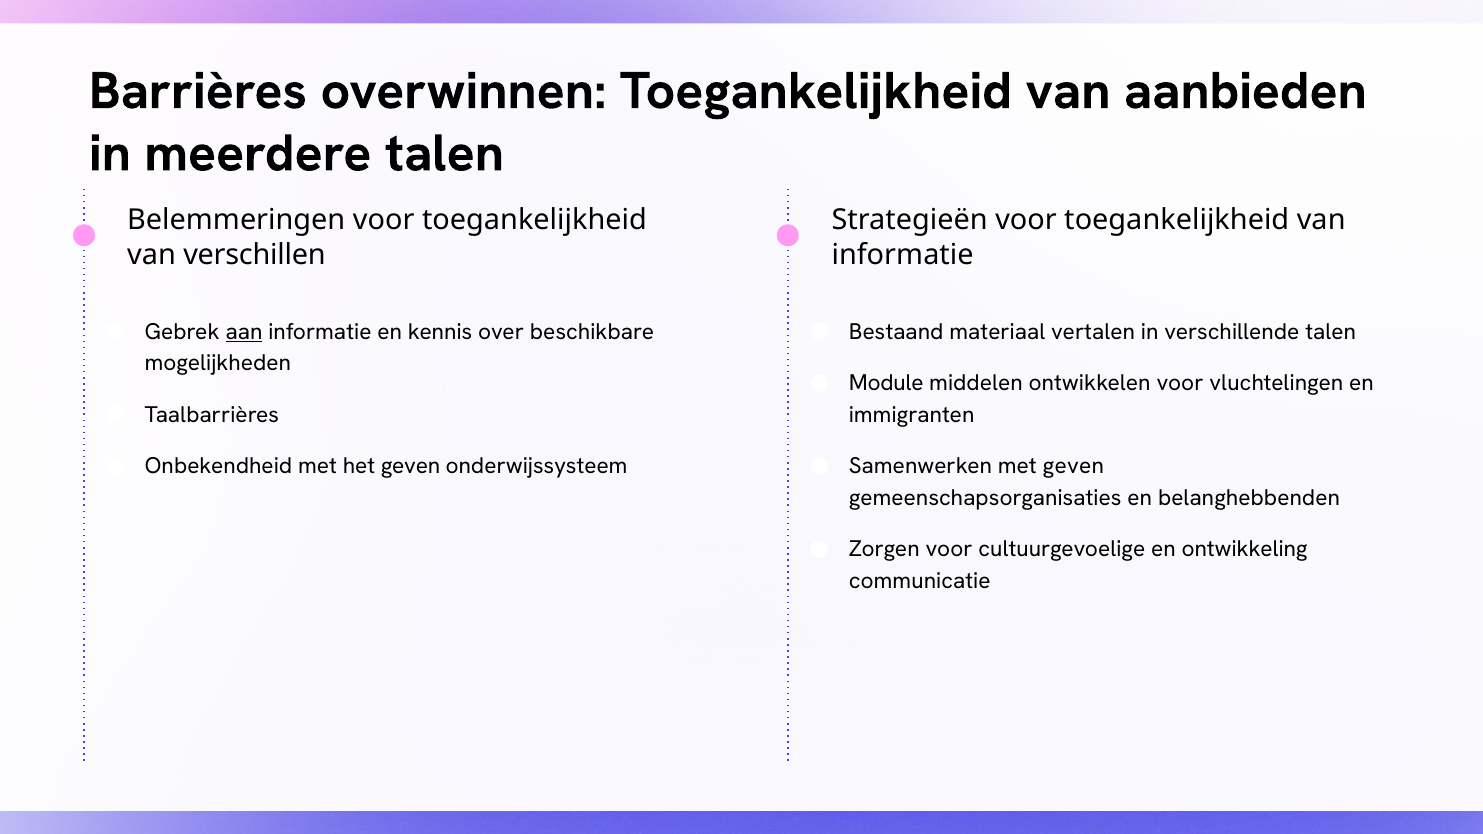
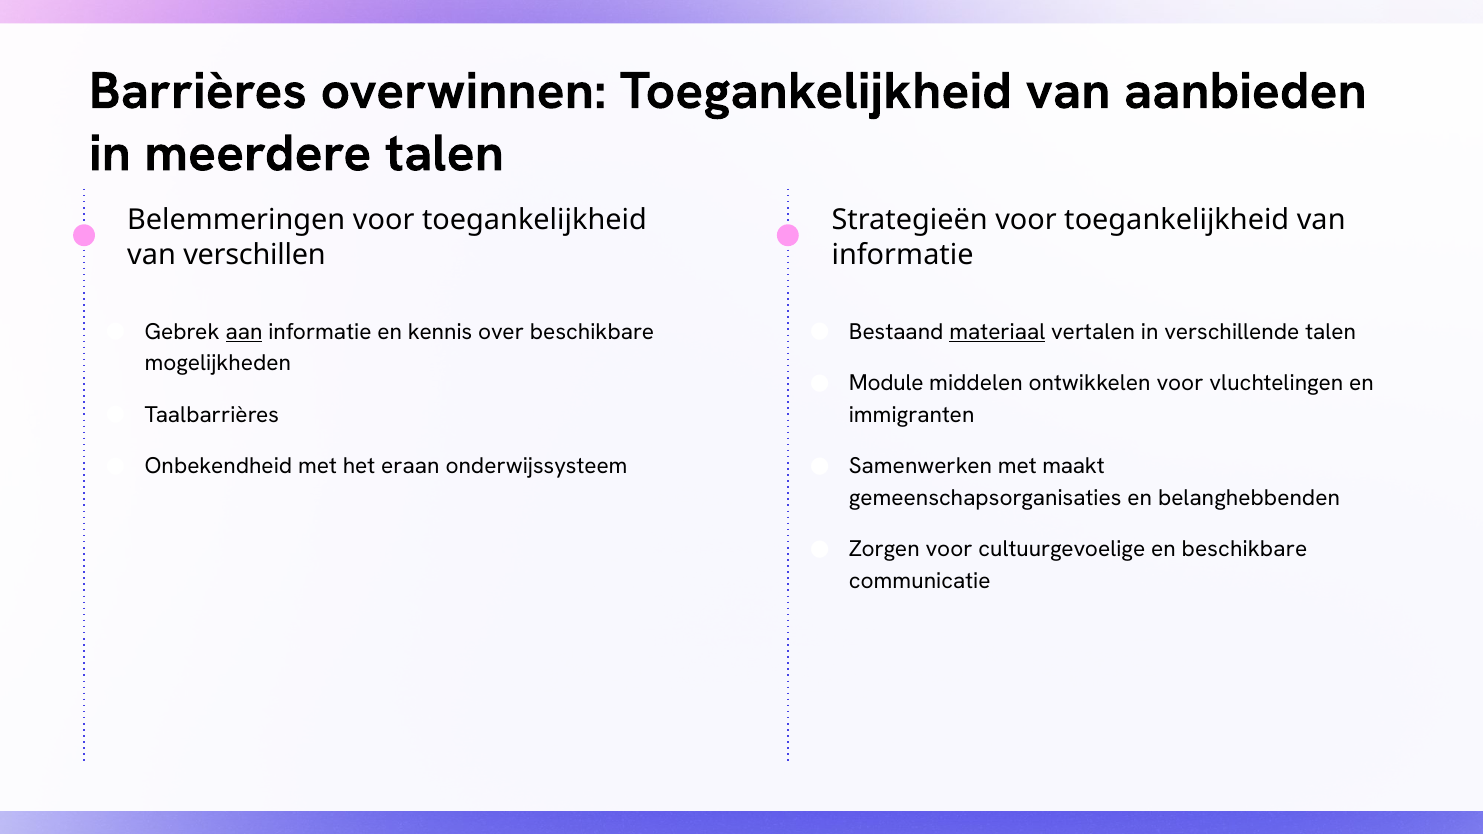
materiaal underline: none -> present
het geven: geven -> eraan
met geven: geven -> maakt
en ontwikkeling: ontwikkeling -> beschikbare
